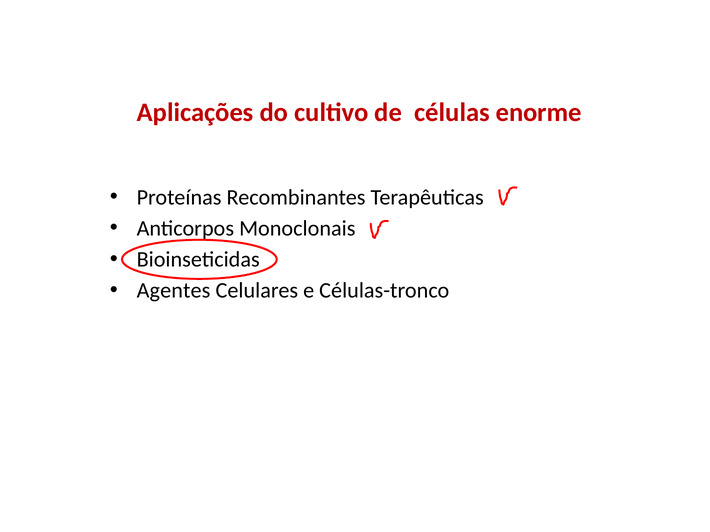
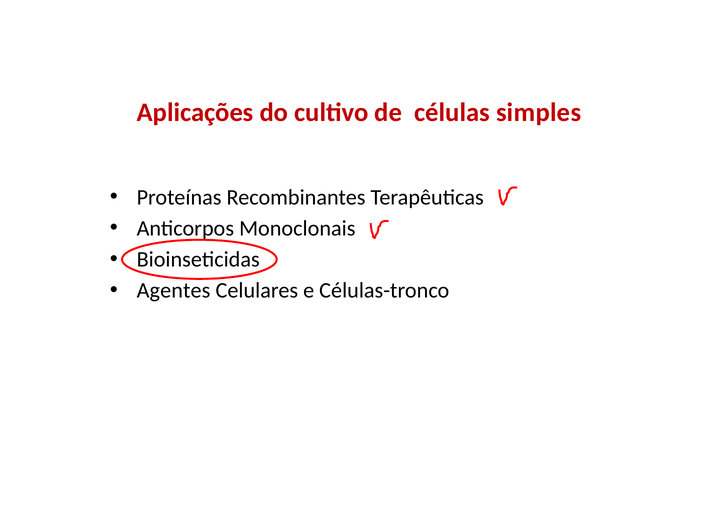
enorme: enorme -> simples
